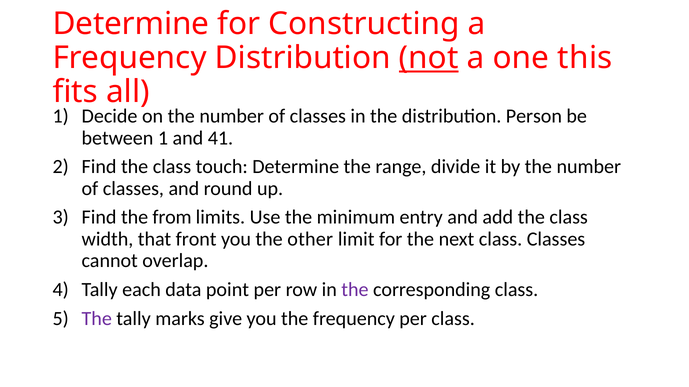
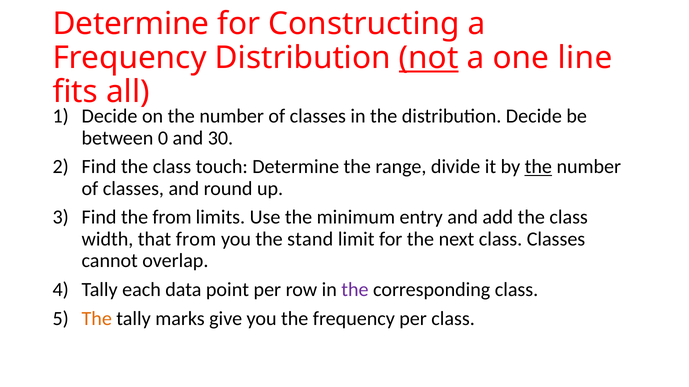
this: this -> line
distribution Person: Person -> Decide
between 1: 1 -> 0
41: 41 -> 30
the at (538, 167) underline: none -> present
that front: front -> from
other: other -> stand
The at (97, 319) colour: purple -> orange
